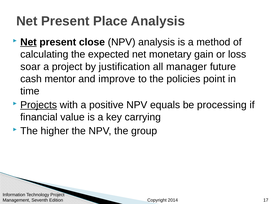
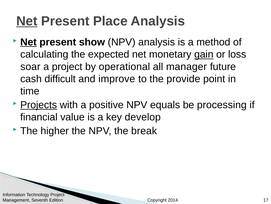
Net at (27, 21) underline: none -> present
close: close -> show
gain underline: none -> present
justification: justification -> operational
mentor: mentor -> difficult
policies: policies -> provide
carrying: carrying -> develop
group: group -> break
